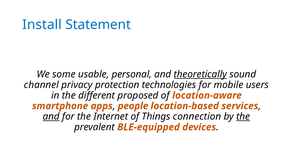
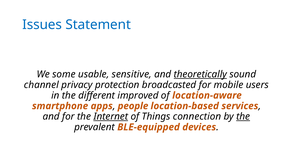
Install: Install -> Issues
personal: personal -> sensitive
technologies: technologies -> broadcasted
proposed: proposed -> improved
and at (51, 116) underline: present -> none
Internet underline: none -> present
